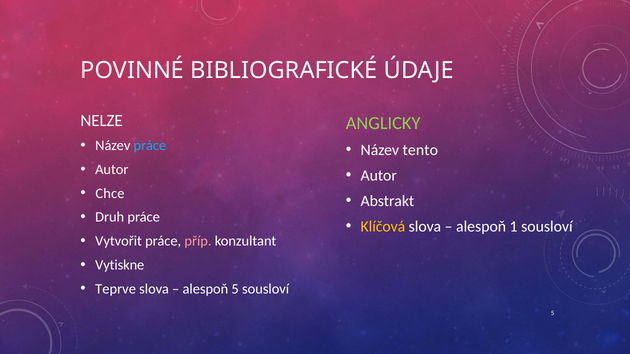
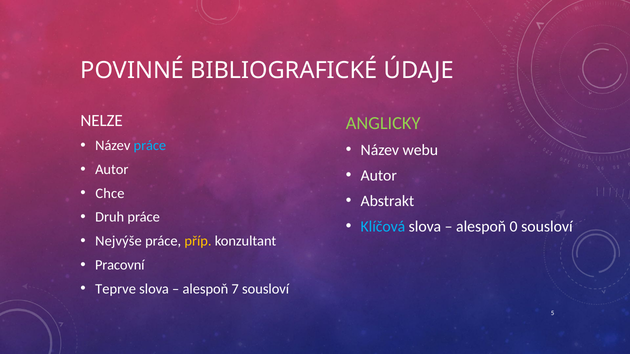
tento: tento -> webu
Klíčová colour: yellow -> light blue
1: 1 -> 0
Vytvořit: Vytvořit -> Nejvýše
příp colour: pink -> yellow
Vytiskne: Vytiskne -> Pracovní
alespoň 5: 5 -> 7
